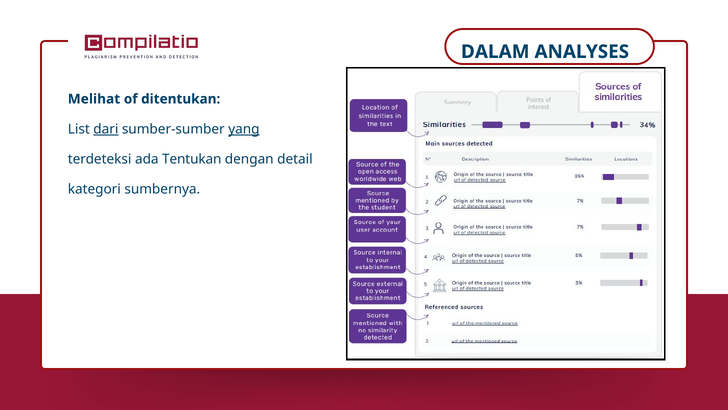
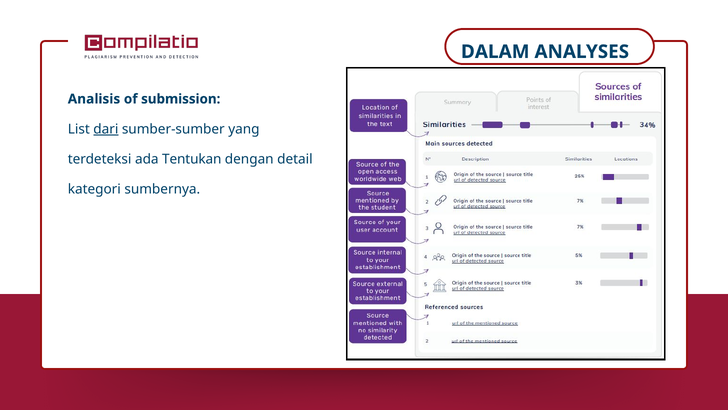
Melihat: Melihat -> Analisis
ditentukan: ditentukan -> submission
yang underline: present -> none
